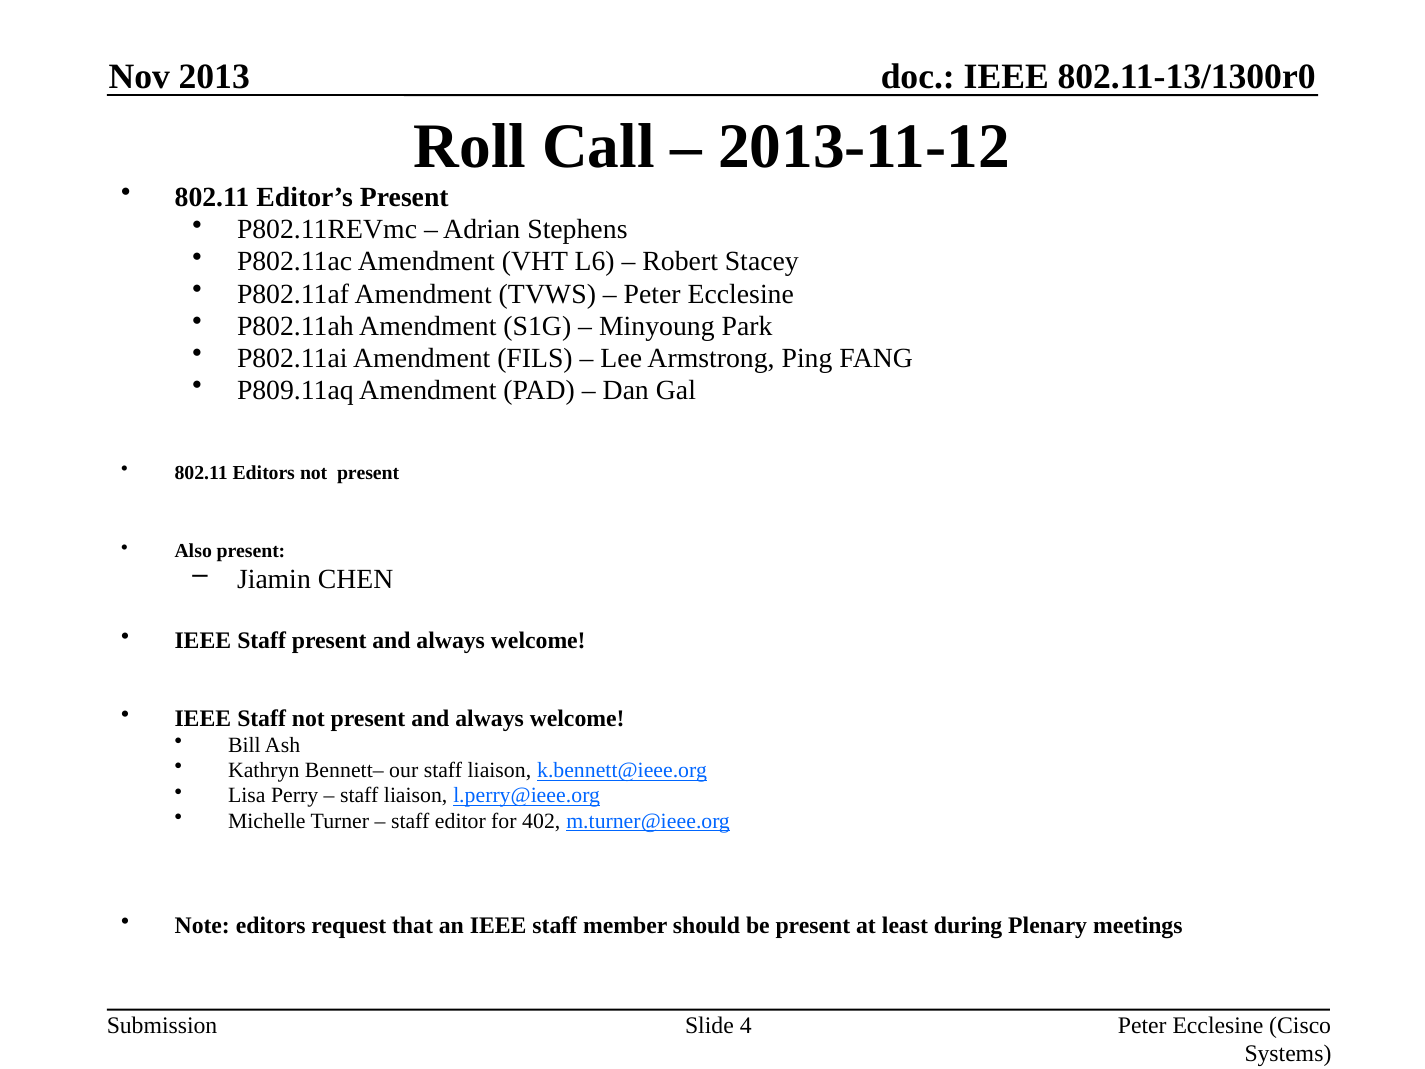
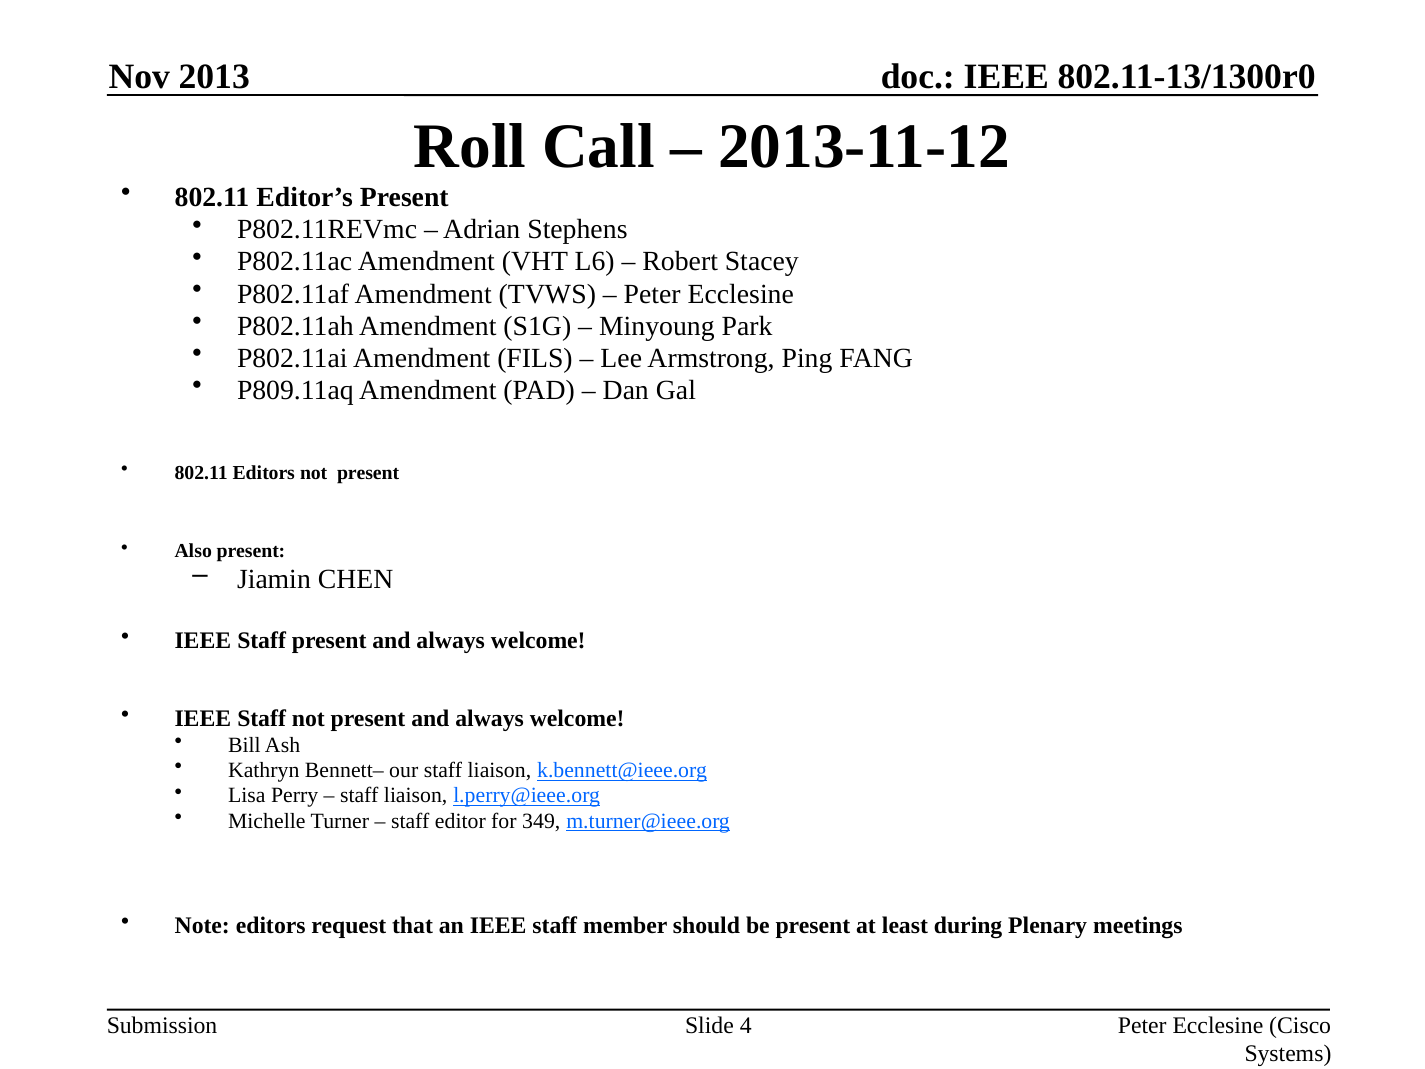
402: 402 -> 349
